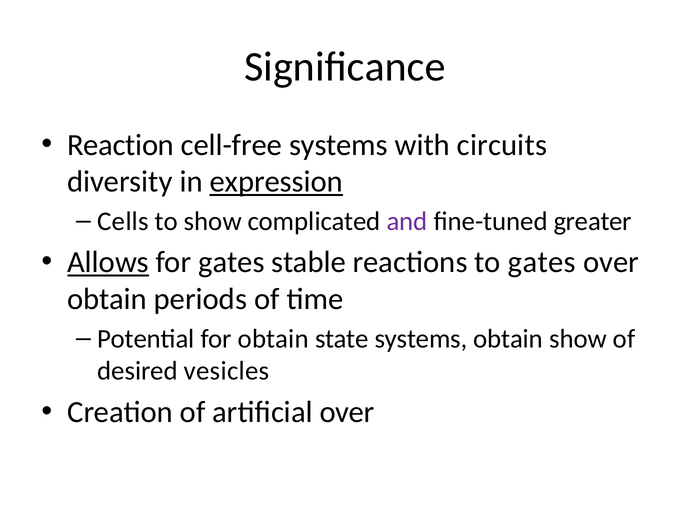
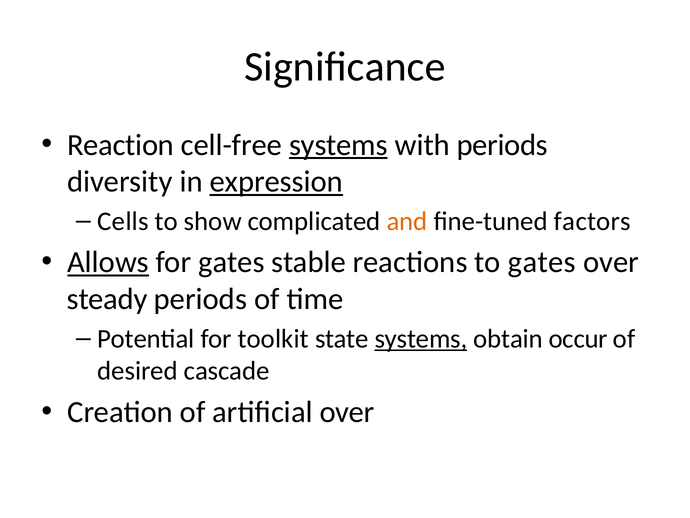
systems at (338, 145) underline: none -> present
with circuits: circuits -> periods
and colour: purple -> orange
greater: greater -> factors
obtain at (107, 299): obtain -> steady
for obtain: obtain -> toolkit
systems at (421, 339) underline: none -> present
obtain show: show -> occur
vesicles: vesicles -> cascade
